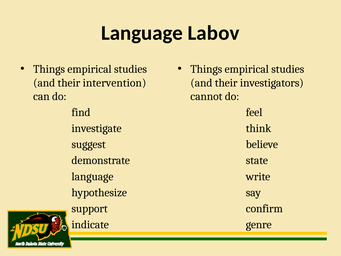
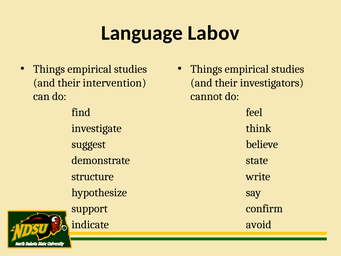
language at (92, 176): language -> structure
genre: genre -> avoid
